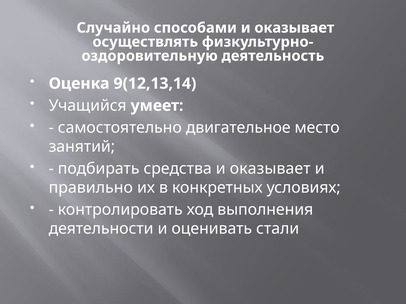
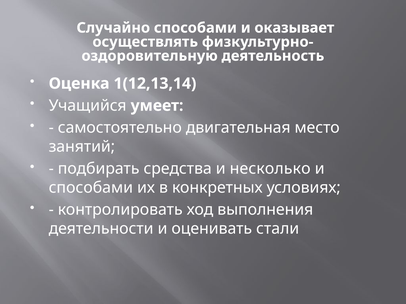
9(12,13,14: 9(12,13,14 -> 1(12,13,14
двигательное: двигательное -> двигательная
средства и оказывает: оказывает -> несколько
правильно at (91, 188): правильно -> способами
